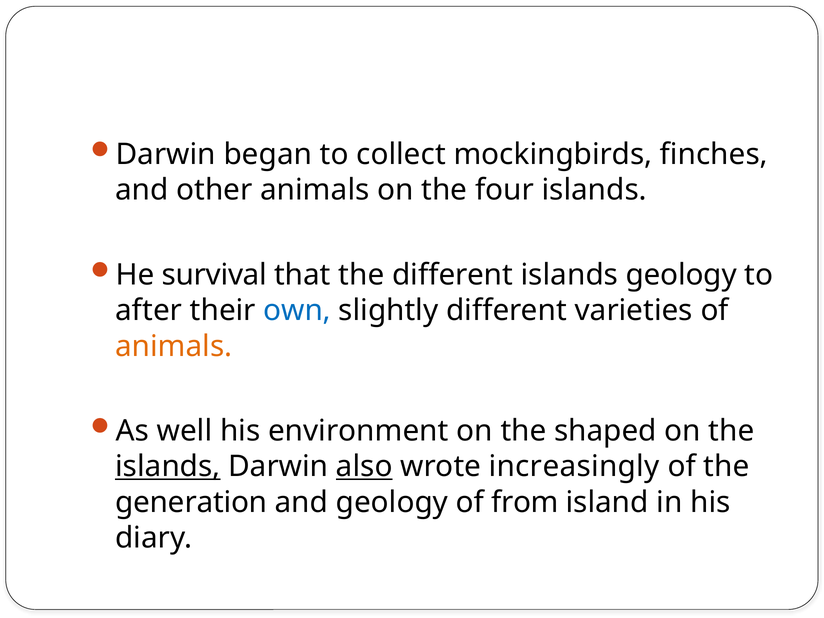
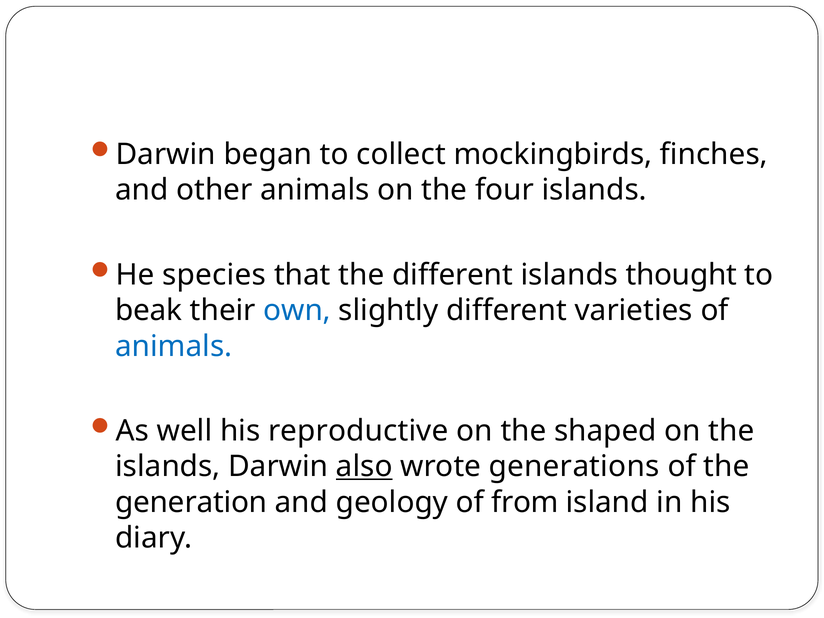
survival: survival -> species
islands geology: geology -> thought
after: after -> beak
animals at (174, 346) colour: orange -> blue
environment: environment -> reproductive
islands at (168, 467) underline: present -> none
increasingly: increasingly -> generations
